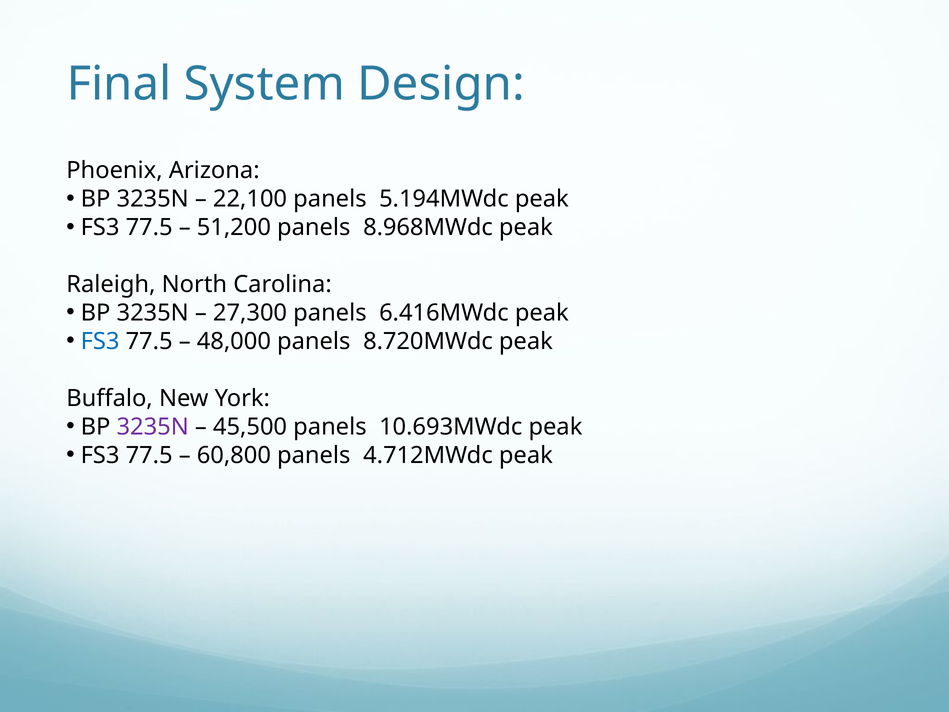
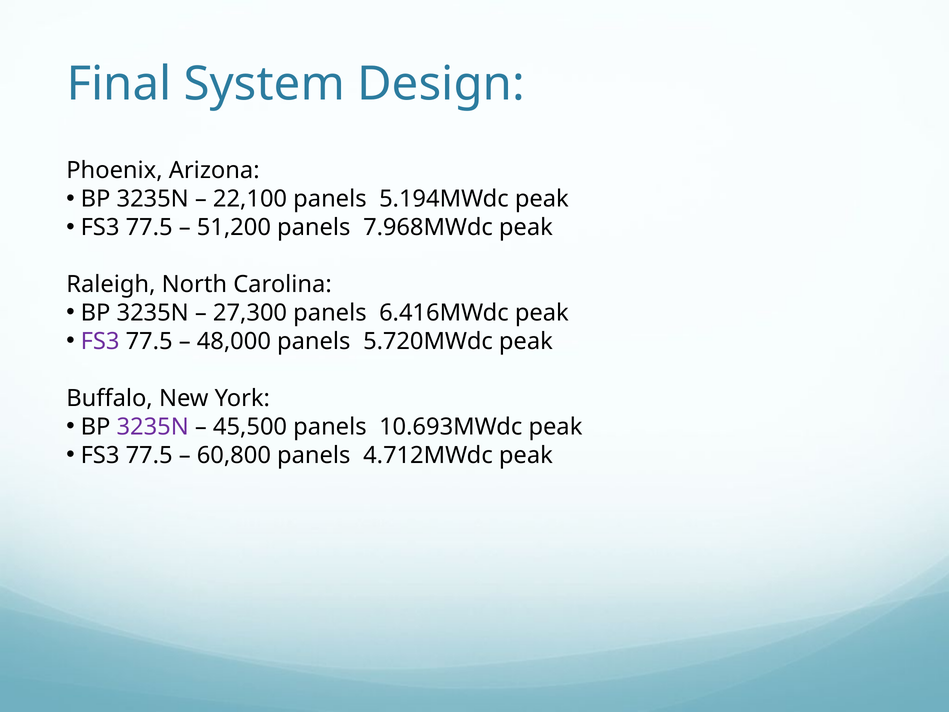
8.968MWdc: 8.968MWdc -> 7.968MWdc
FS3 at (100, 341) colour: blue -> purple
8.720MWdc: 8.720MWdc -> 5.720MWdc
